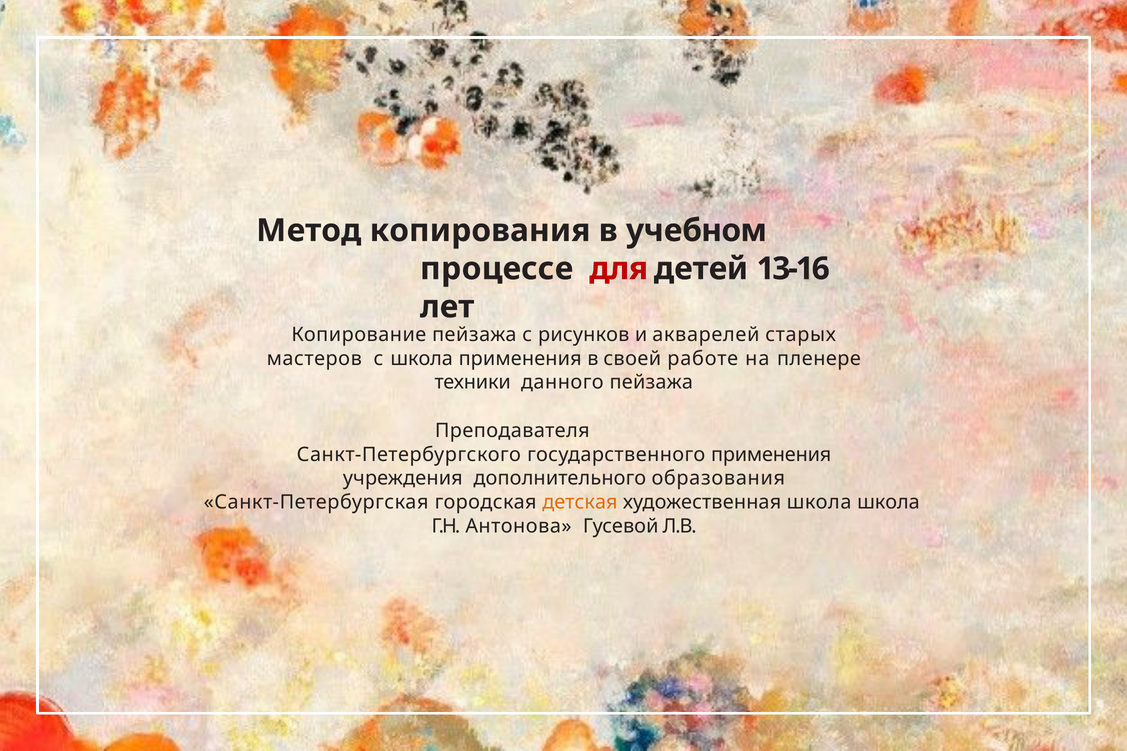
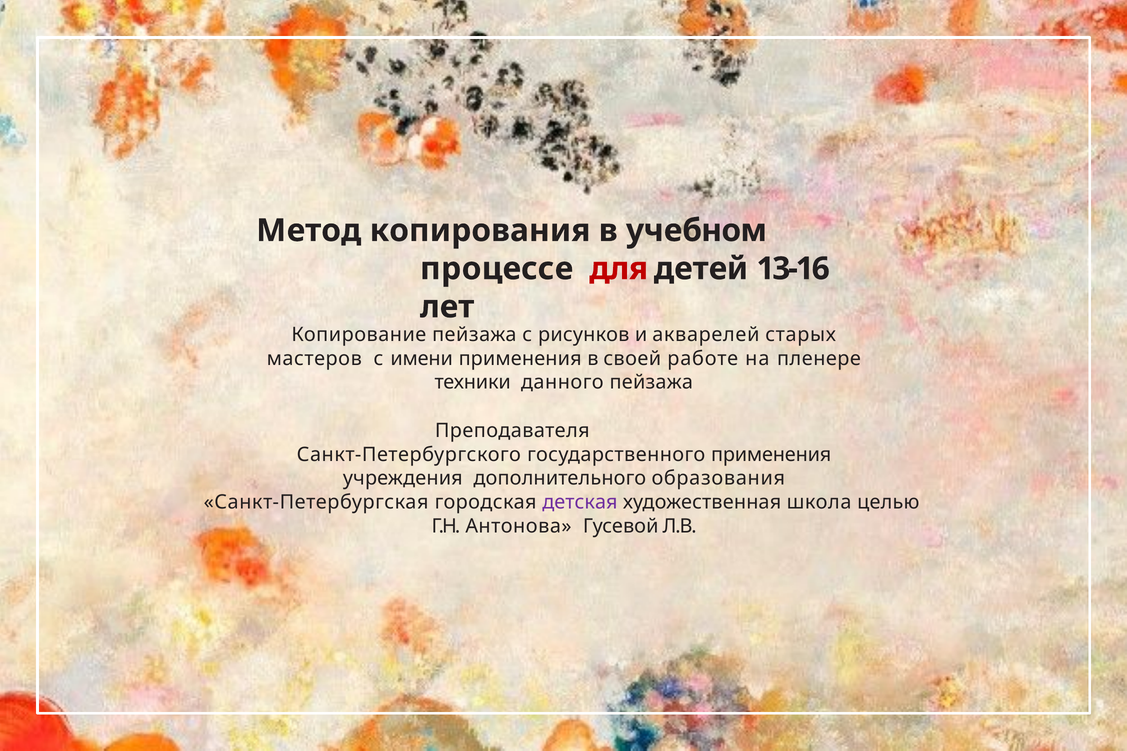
с школа: школа -> имени
детская colour: orange -> purple
школа школа: школа -> целью
